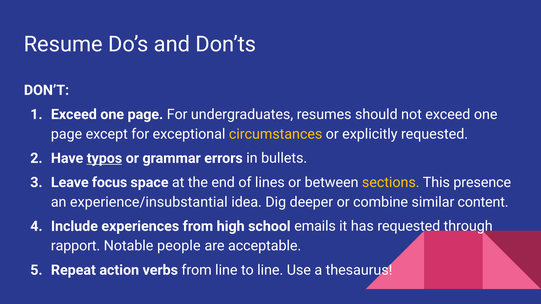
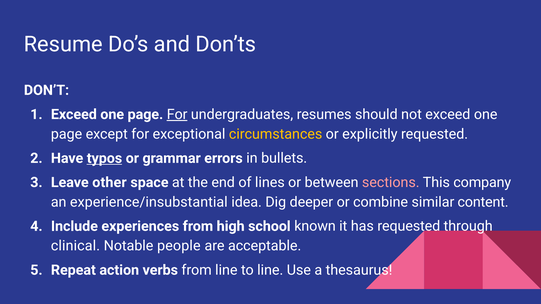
For at (177, 114) underline: none -> present
focus: focus -> other
sections colour: yellow -> pink
presence: presence -> company
emails: emails -> known
rapport: rapport -> clinical
